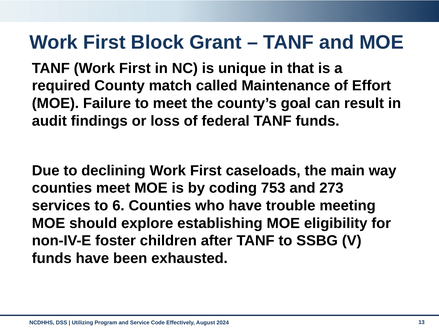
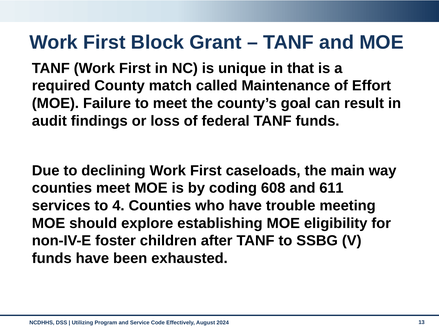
753: 753 -> 608
273: 273 -> 611
6: 6 -> 4
